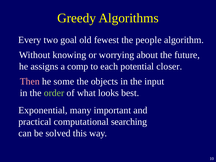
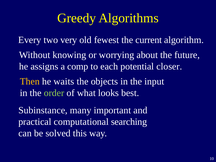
goal: goal -> very
people: people -> current
Then colour: pink -> yellow
some: some -> waits
Exponential: Exponential -> Subinstance
